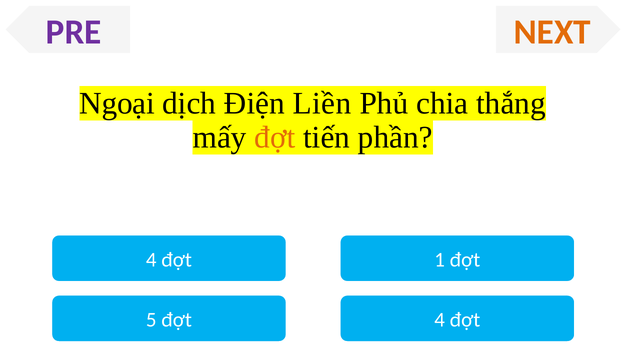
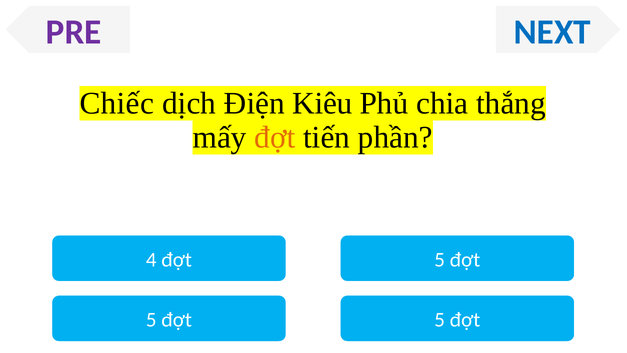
NEXT colour: orange -> blue
Ngoại: Ngoại -> Chiếc
Liền: Liền -> Kiêu
4 đợt 1: 1 -> 5
4 at (440, 320): 4 -> 5
